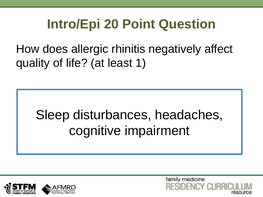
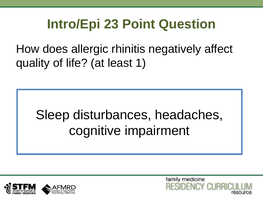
20: 20 -> 23
